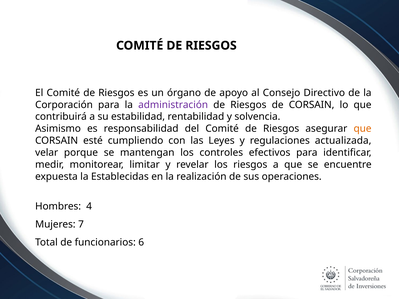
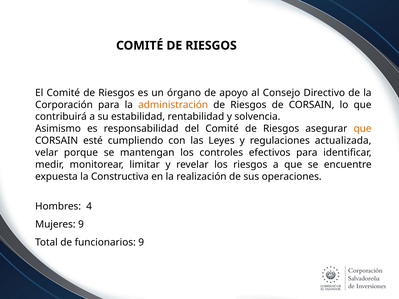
administración colour: purple -> orange
Establecidas: Establecidas -> Constructiva
Mujeres 7: 7 -> 9
funcionarios 6: 6 -> 9
